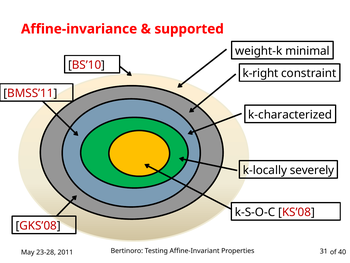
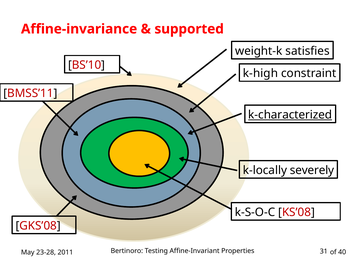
minimal: minimal -> satisfies
k-right: k-right -> k-high
k-characterized underline: none -> present
